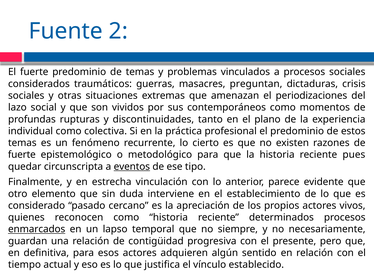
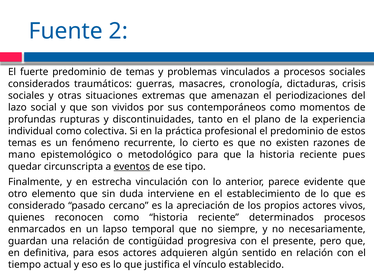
preguntan: preguntan -> cronología
fuerte at (22, 155): fuerte -> mano
enmarcados underline: present -> none
